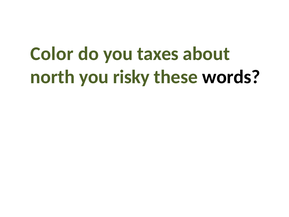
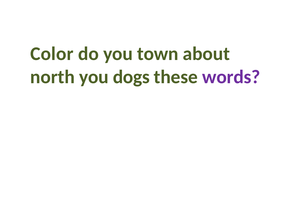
taxes: taxes -> town
risky: risky -> dogs
words colour: black -> purple
